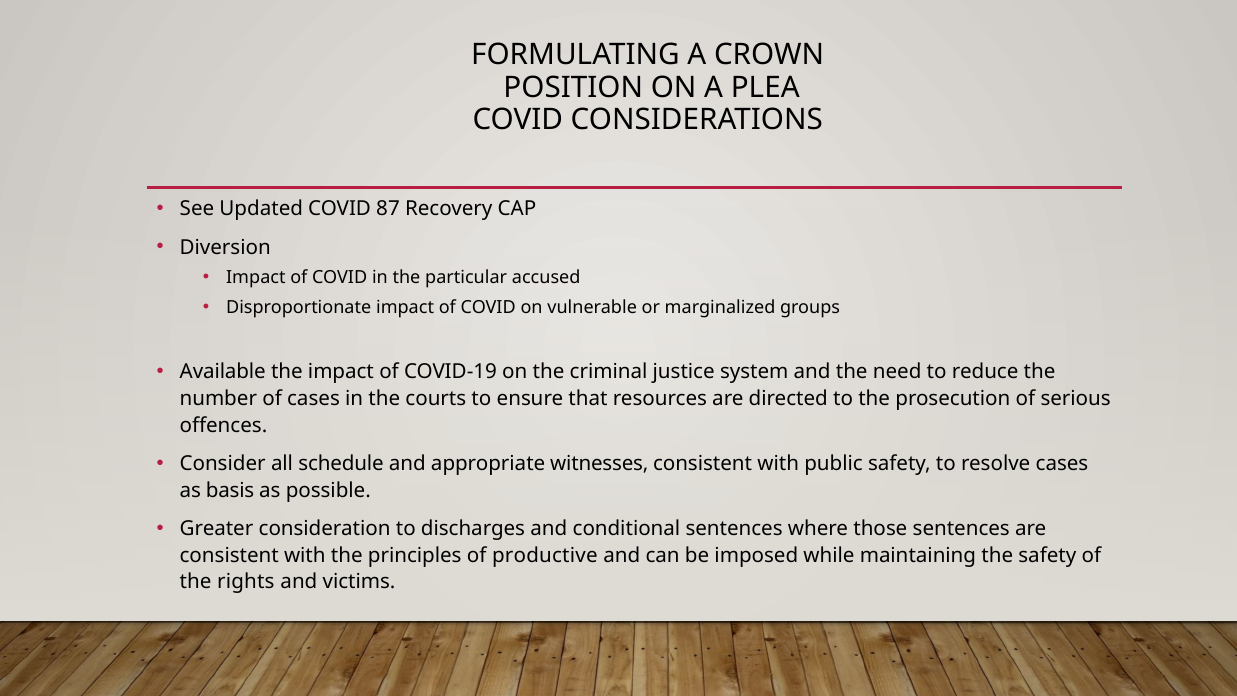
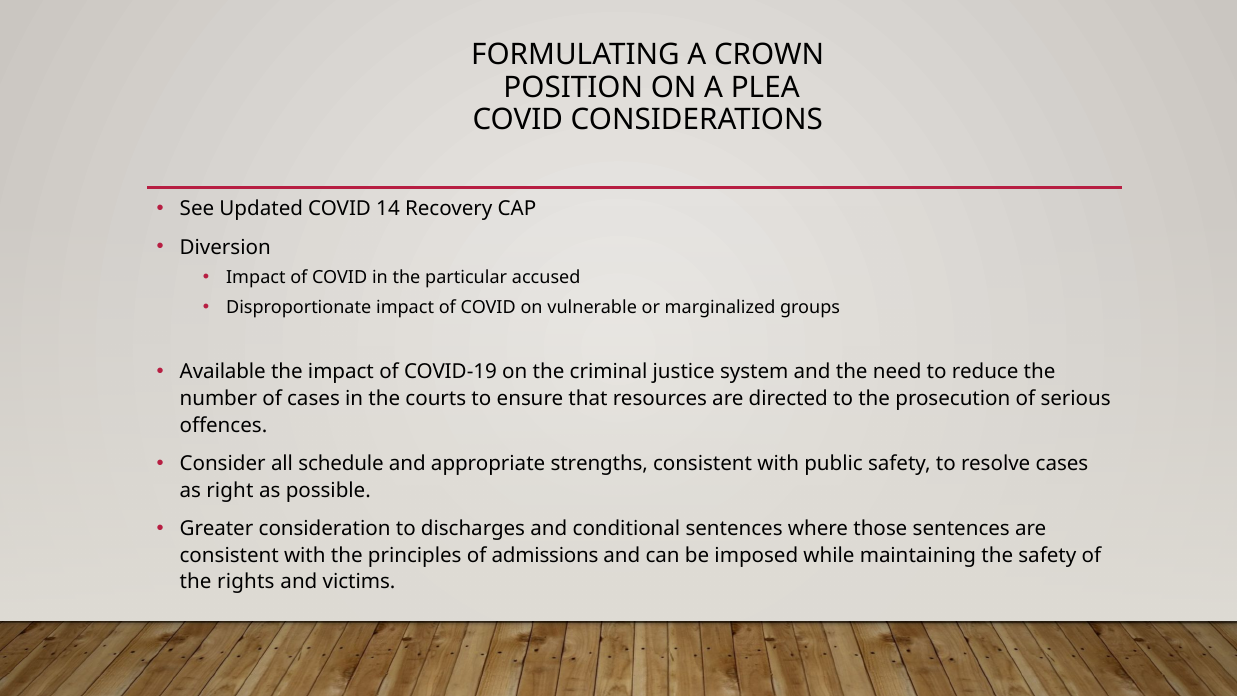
87: 87 -> 14
witnesses: witnesses -> strengths
basis: basis -> right
productive: productive -> admissions
